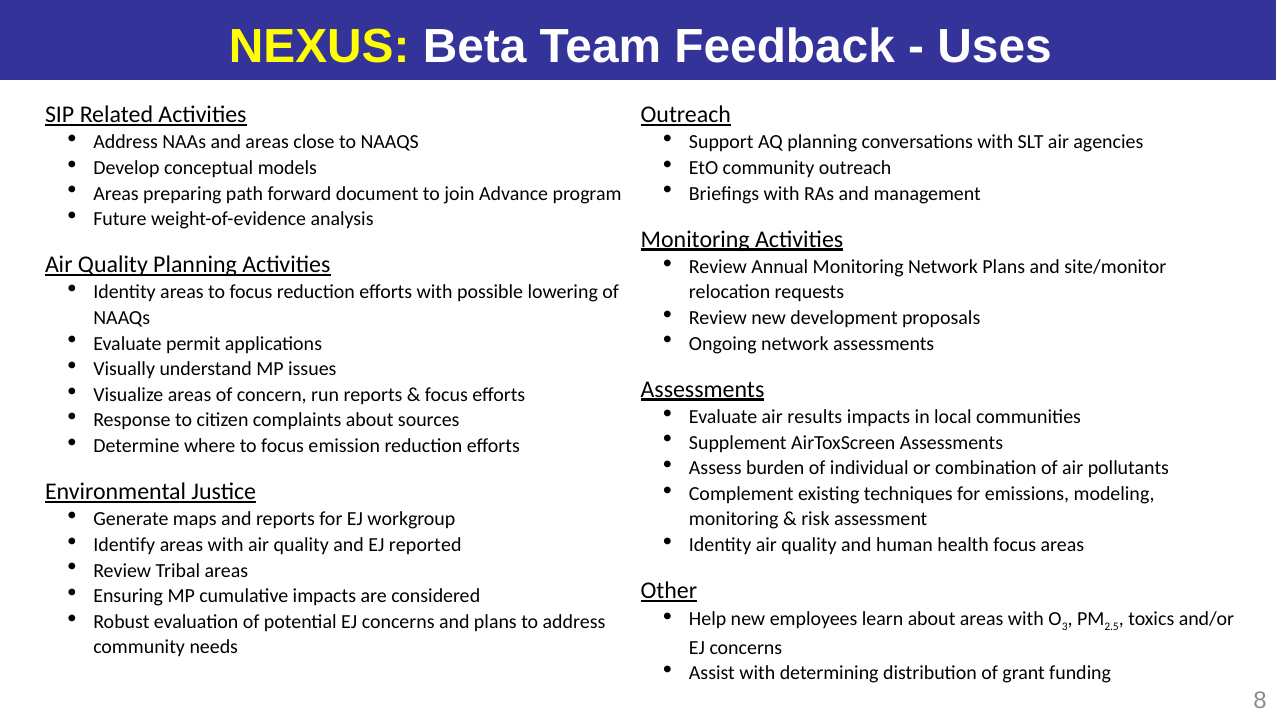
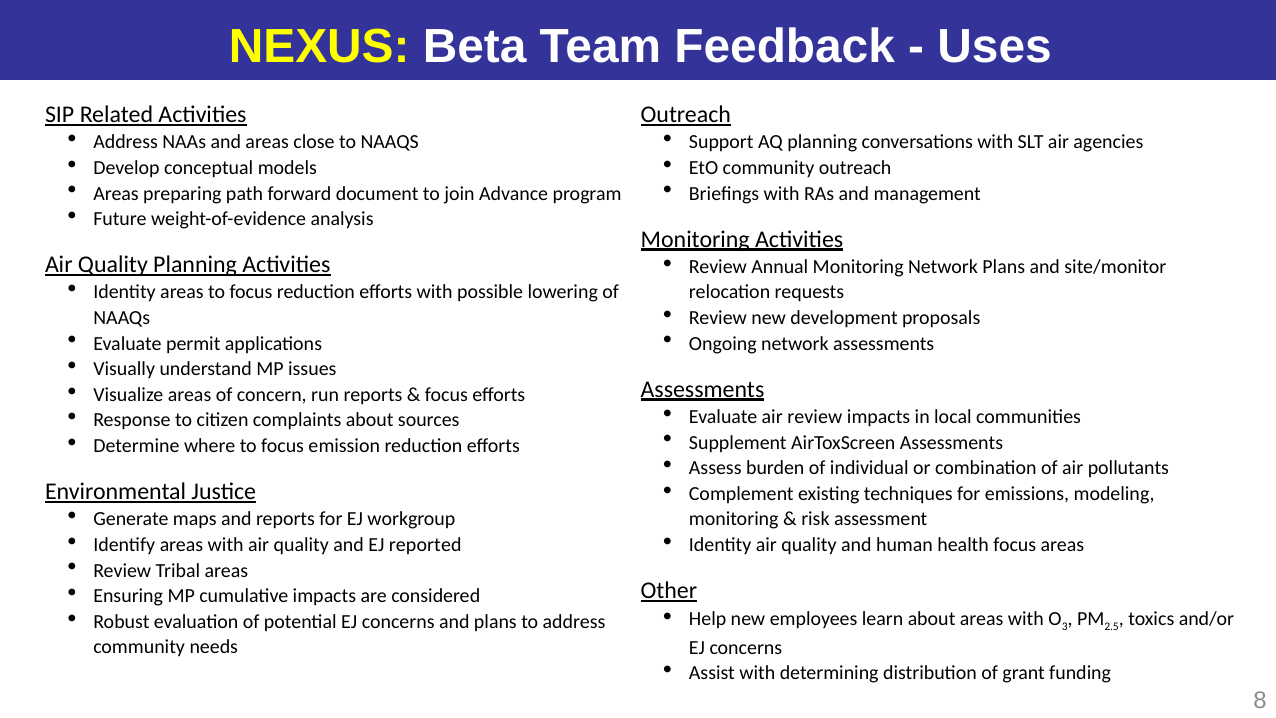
air results: results -> review
